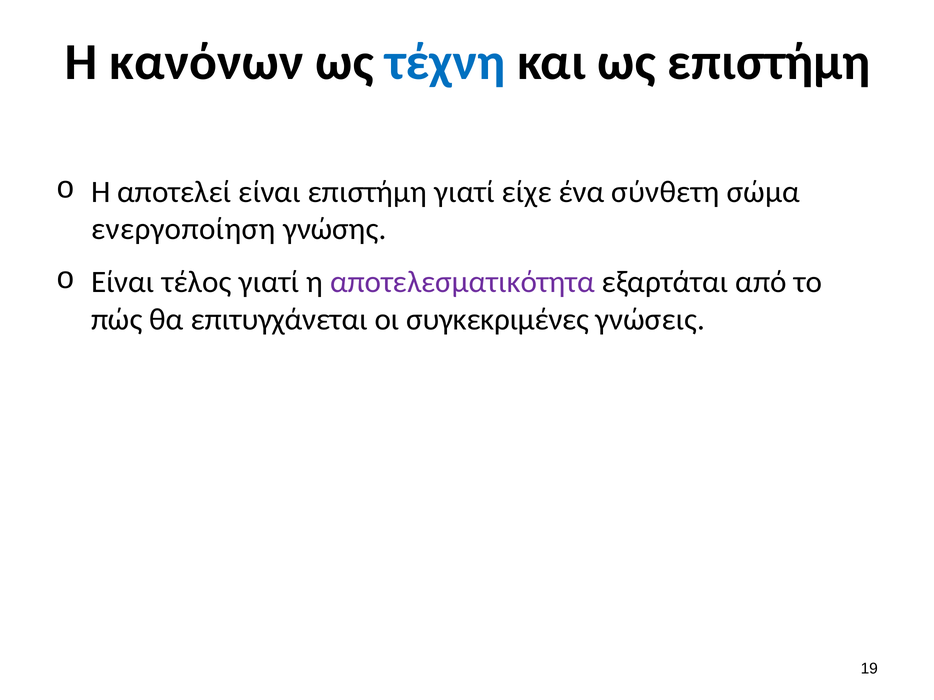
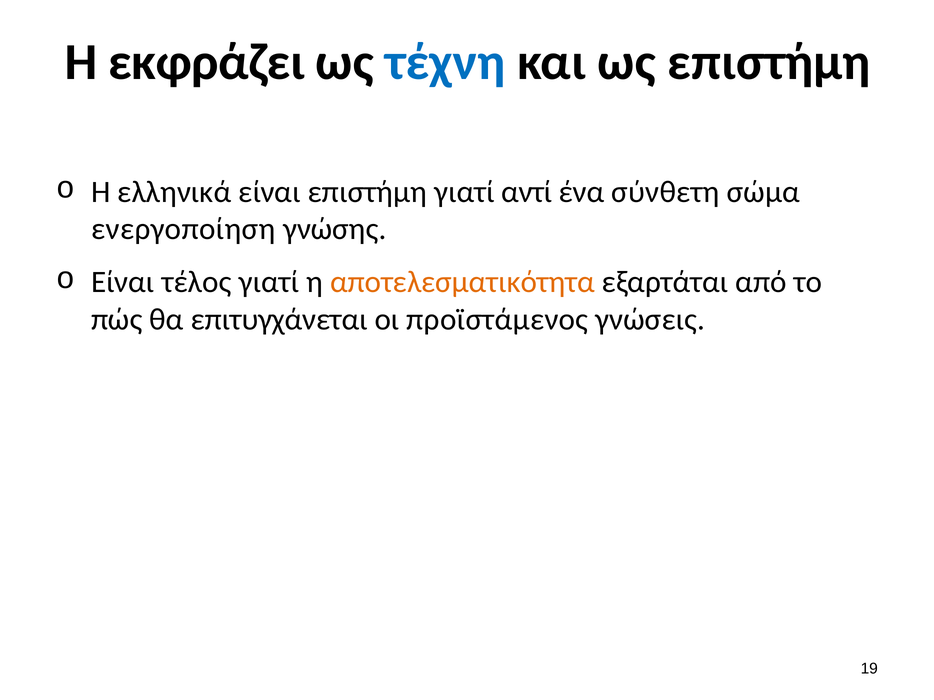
κανόνων: κανόνων -> εκφράζει
αποτελεί: αποτελεί -> ελληνικά
είχε: είχε -> αντί
αποτελεσματικότητα colour: purple -> orange
συγκεκριμένες: συγκεκριμένες -> προϊστάμενος
